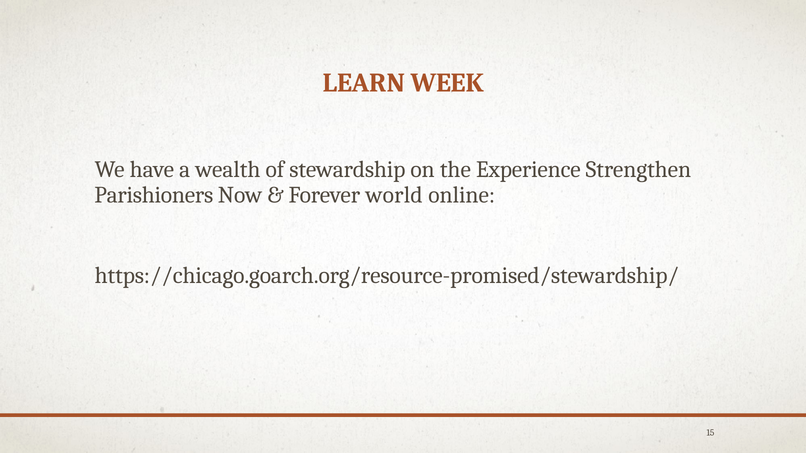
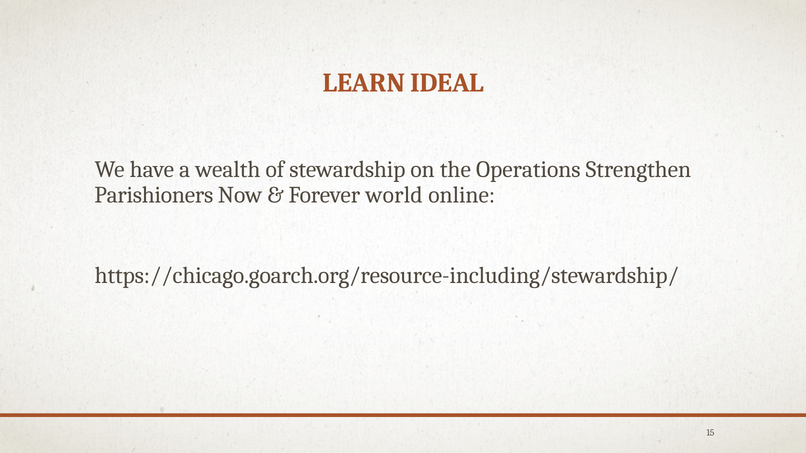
WEEK: WEEK -> IDEAL
Experience: Experience -> Operations
https://chicago.goarch.org/resource-promised/stewardship/: https://chicago.goarch.org/resource-promised/stewardship/ -> https://chicago.goarch.org/resource-including/stewardship/
